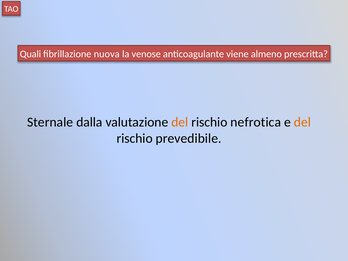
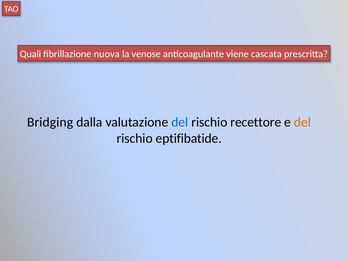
almeno: almeno -> cascata
Sternale: Sternale -> Bridging
del at (180, 122) colour: orange -> blue
nefrotica: nefrotica -> recettore
prevedibile: prevedibile -> eptifibatide
